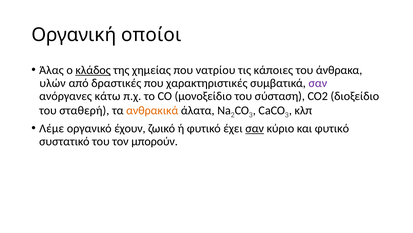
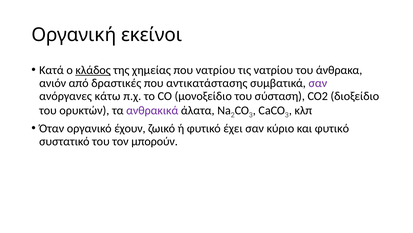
οποίοι: οποίοι -> εκείνοι
Άλας: Άλας -> Κατά
τις κάποιες: κάποιες -> νατρίου
υλών: υλών -> ανιόν
χαρακτηριστικές: χαρακτηριστικές -> αντικατάστασης
σταθερή: σταθερή -> ορυκτών
ανθρακικά colour: orange -> purple
Λέμε: Λέμε -> Όταν
σαν at (255, 128) underline: present -> none
